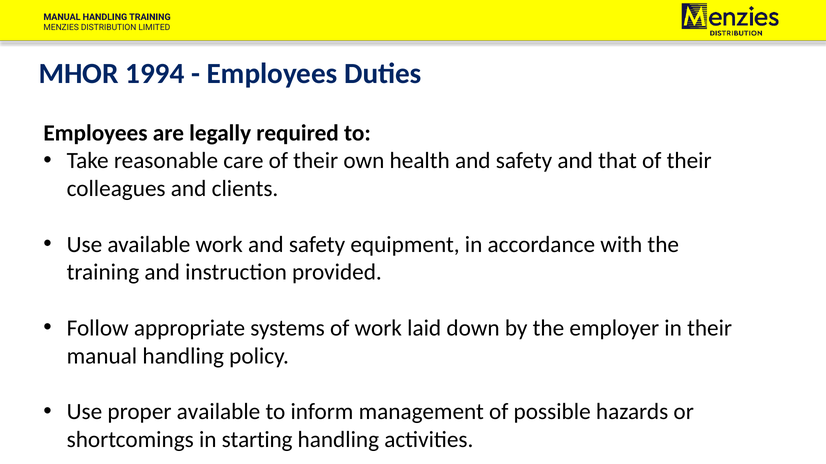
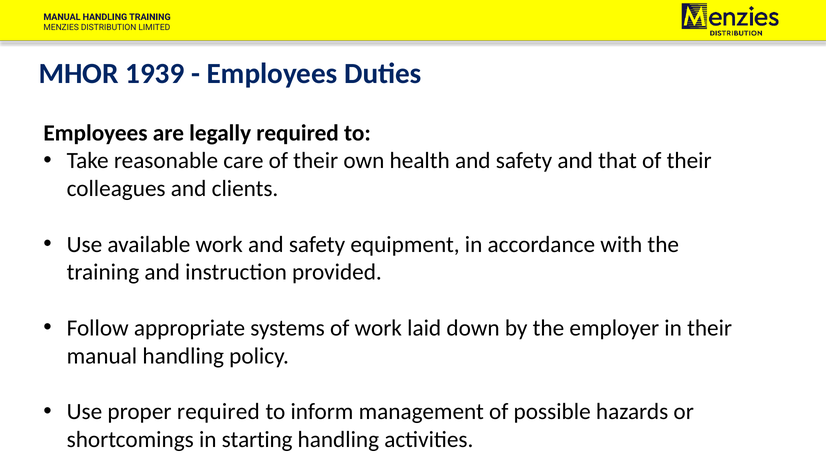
1994: 1994 -> 1939
proper available: available -> required
